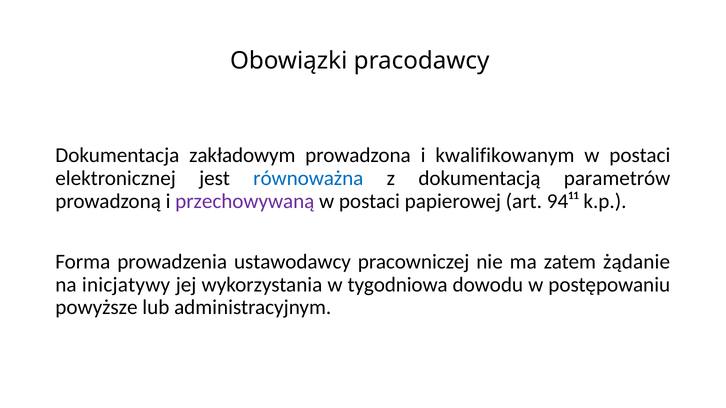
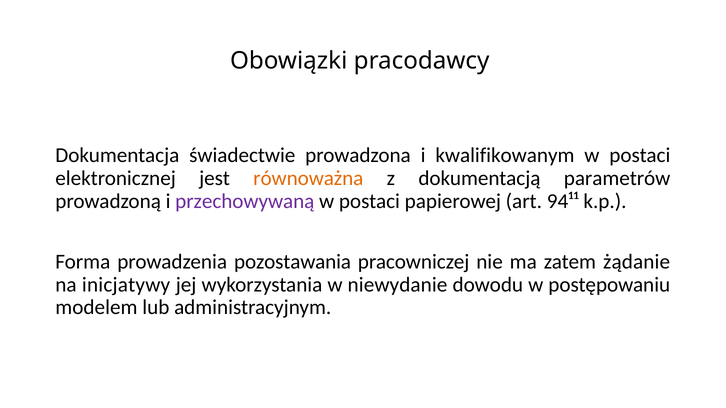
zakładowym: zakładowym -> świadectwie
równoważna colour: blue -> orange
ustawodawcy: ustawodawcy -> pozostawania
tygodniowa: tygodniowa -> niewydanie
powyższe: powyższe -> modelem
